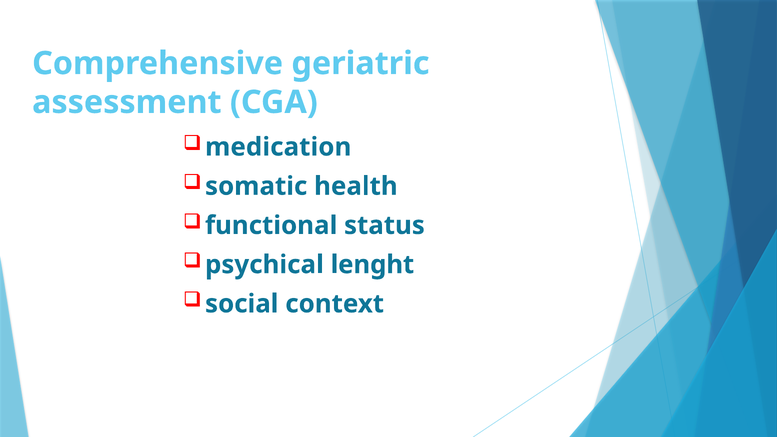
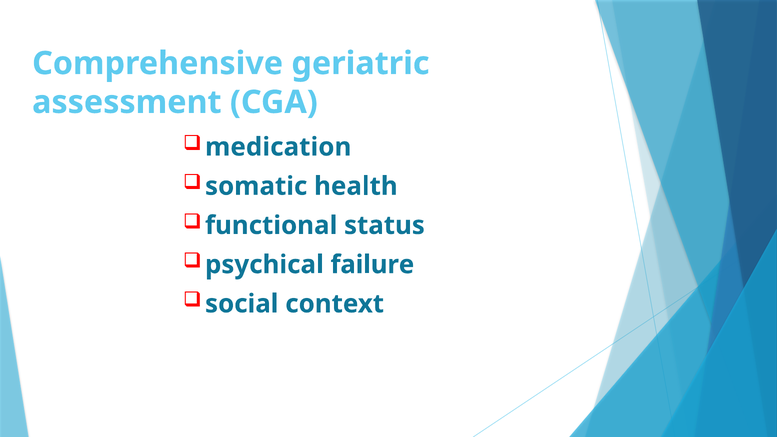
lenght: lenght -> failure
